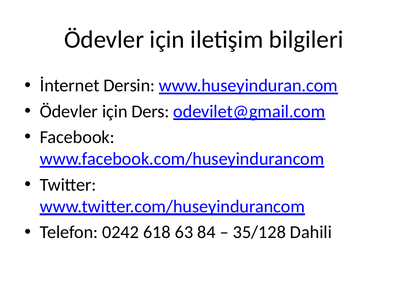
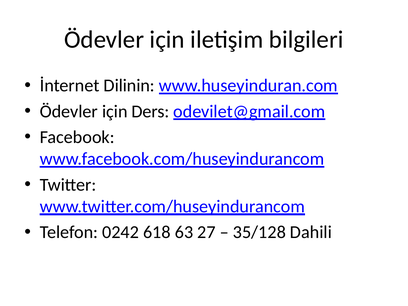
Dersin: Dersin -> Dilinin
84: 84 -> 27
